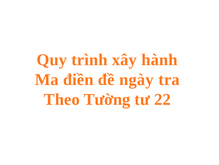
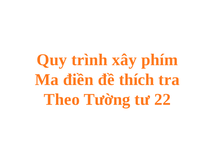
hành: hành -> phím
ngày: ngày -> thích
